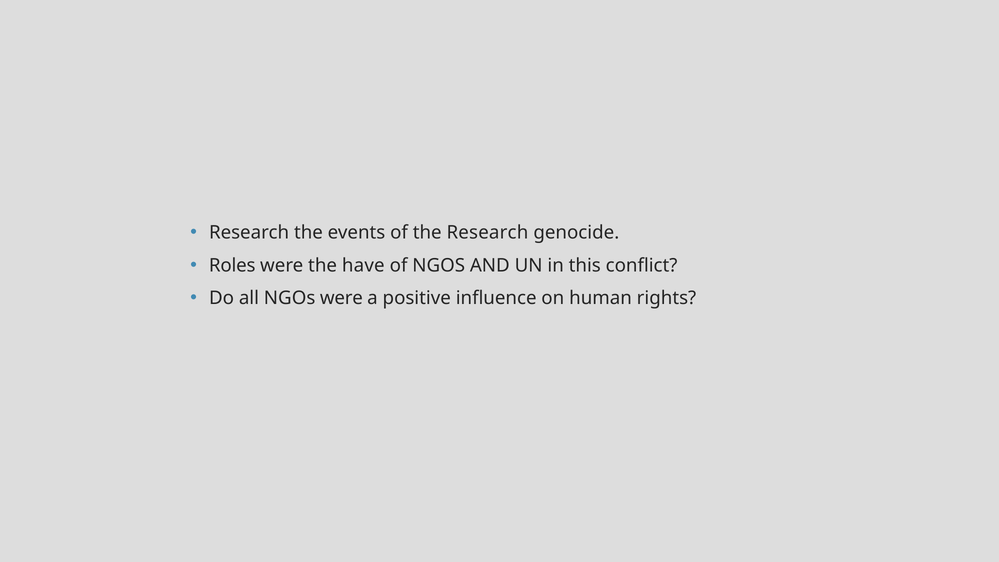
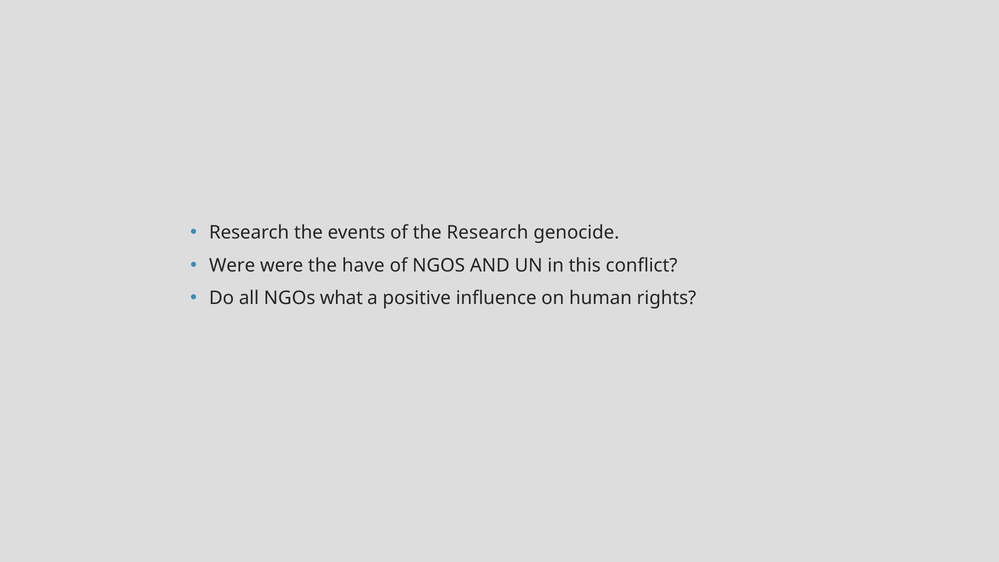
Roles at (232, 265): Roles -> Were
NGOs were: were -> what
